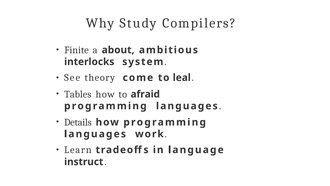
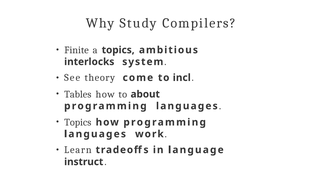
a about: about -> topics
leal: leal -> incl
afraid: afraid -> about
Details at (78, 122): Details -> Topics
